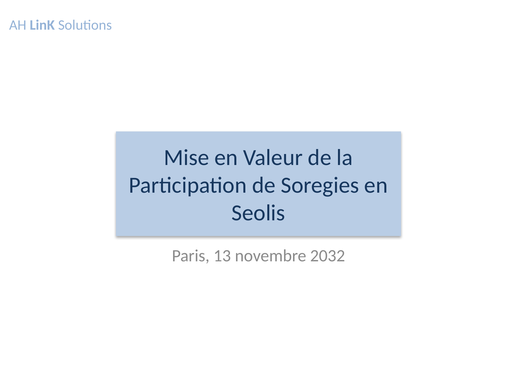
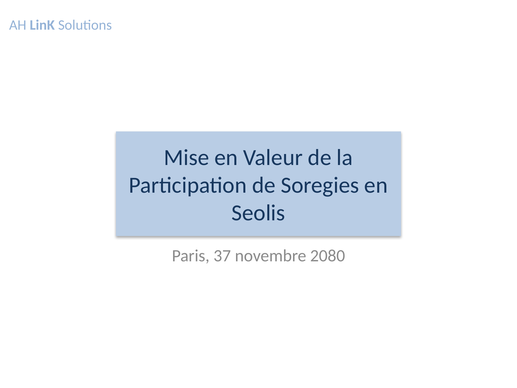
13: 13 -> 37
2032: 2032 -> 2080
